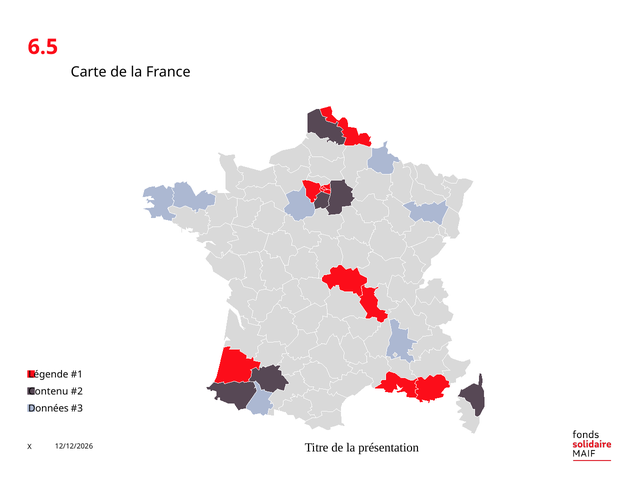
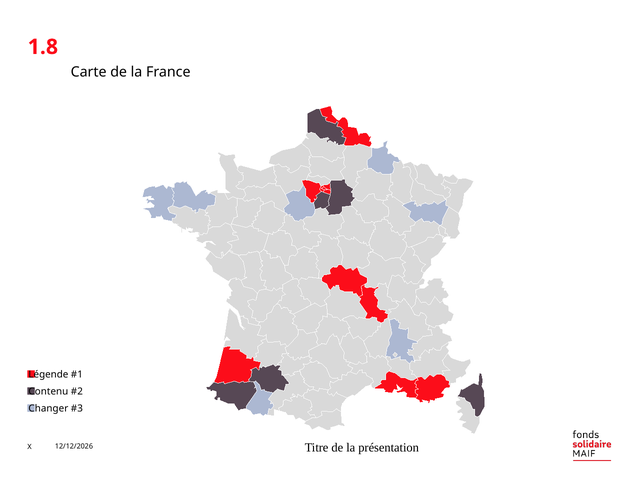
6.5: 6.5 -> 1.8
Données: Données -> Changer
